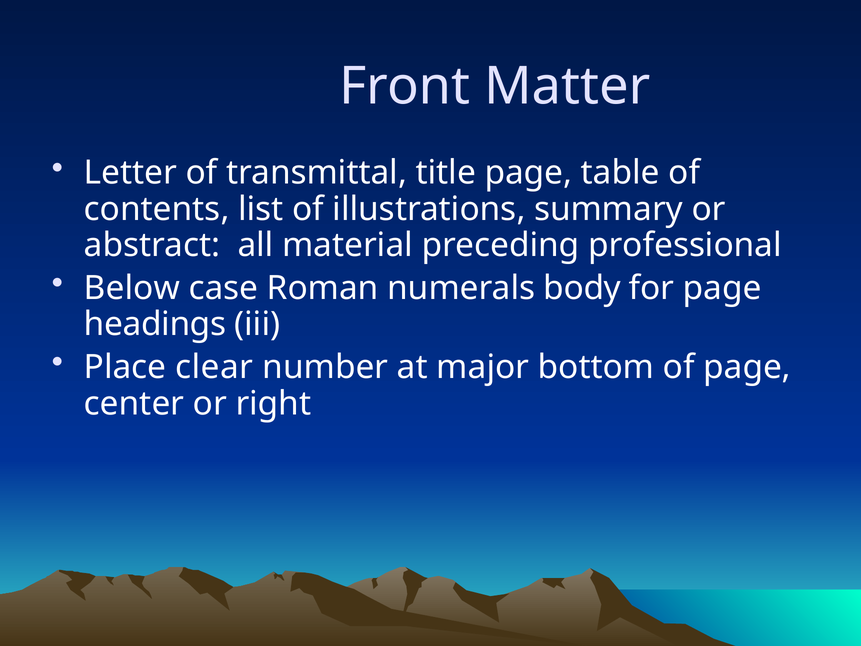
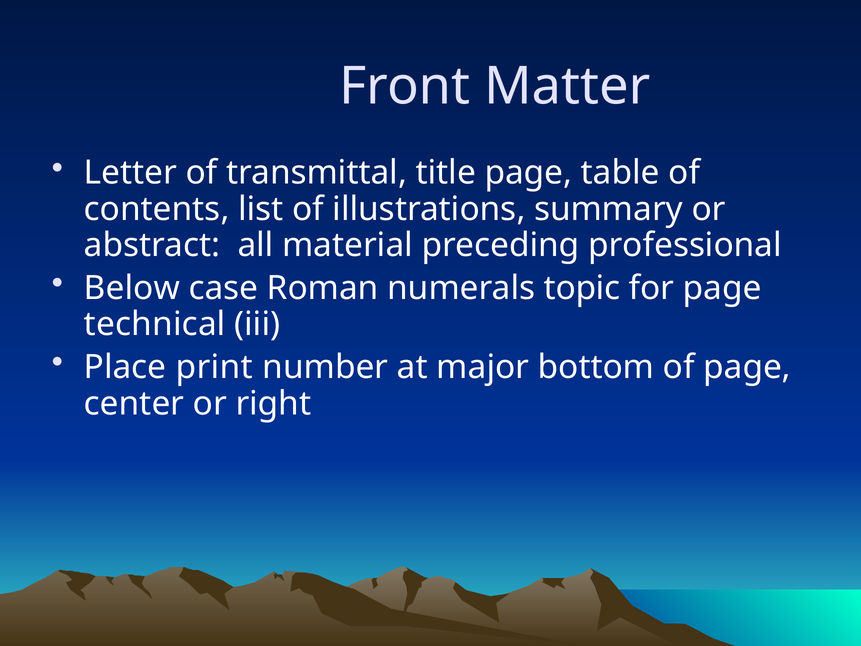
body: body -> topic
headings: headings -> technical
clear: clear -> print
